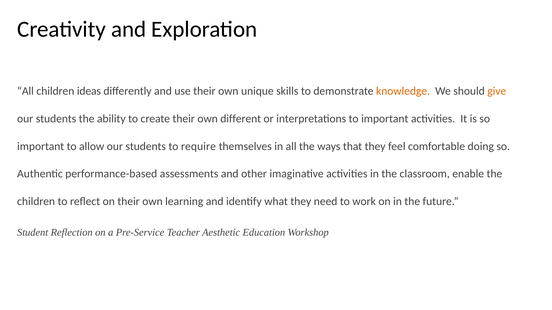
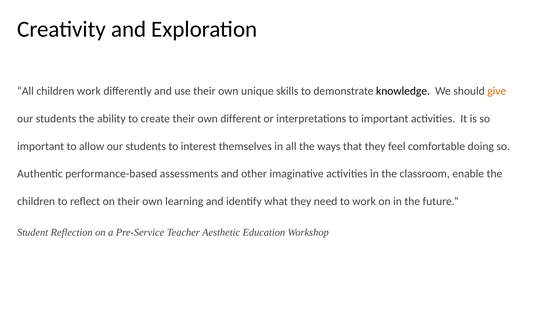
children ideas: ideas -> work
knowledge colour: orange -> black
require: require -> interest
